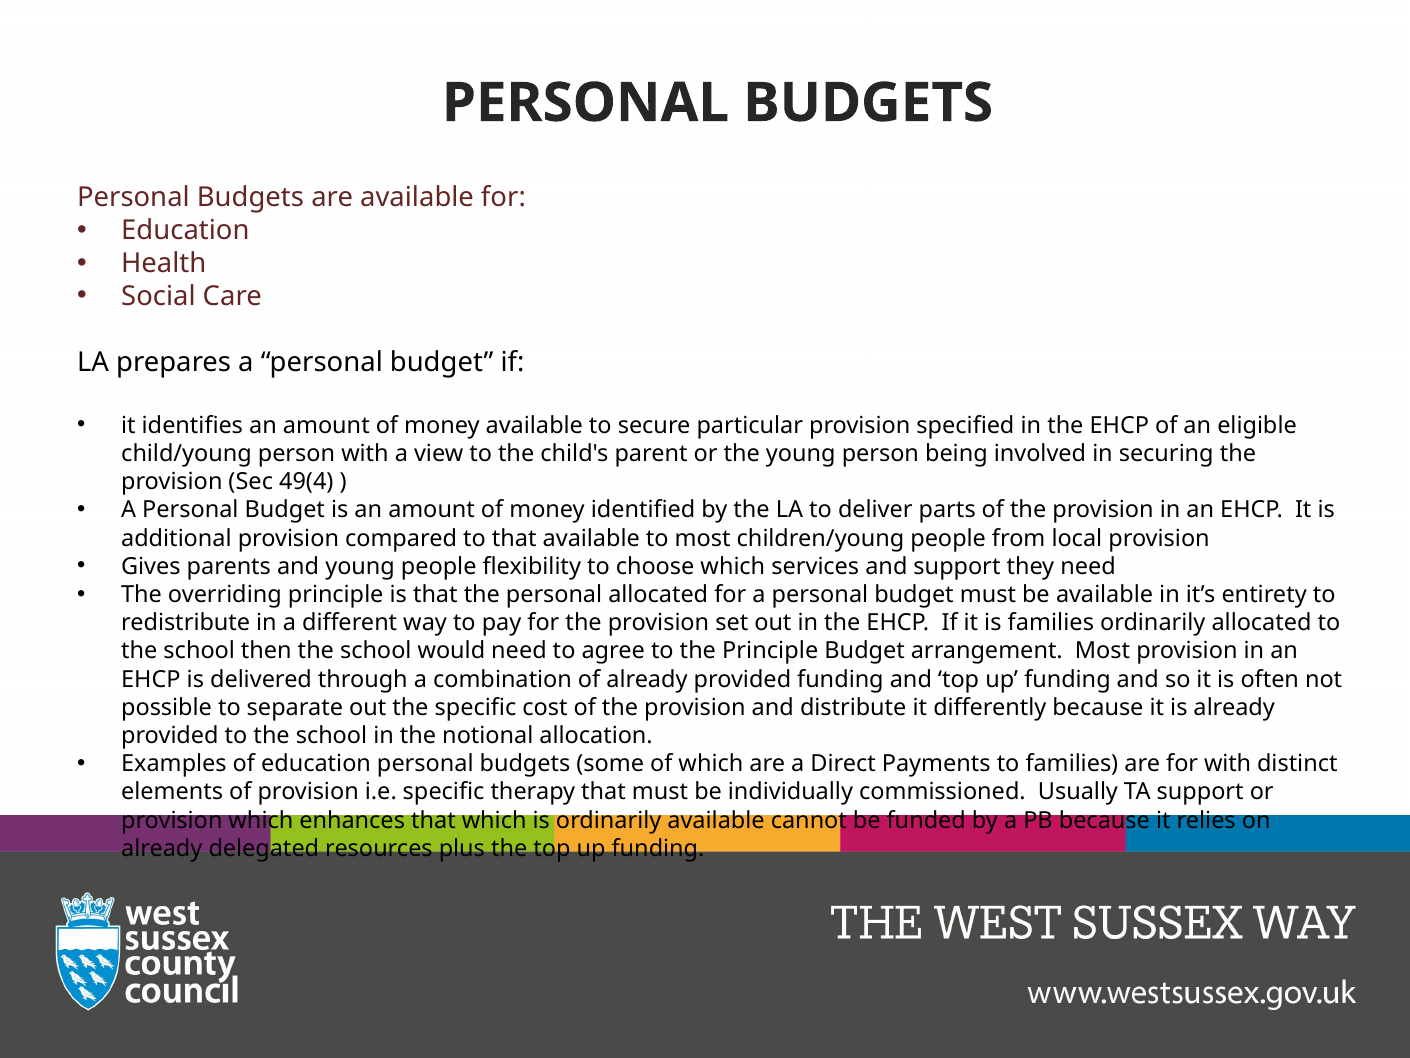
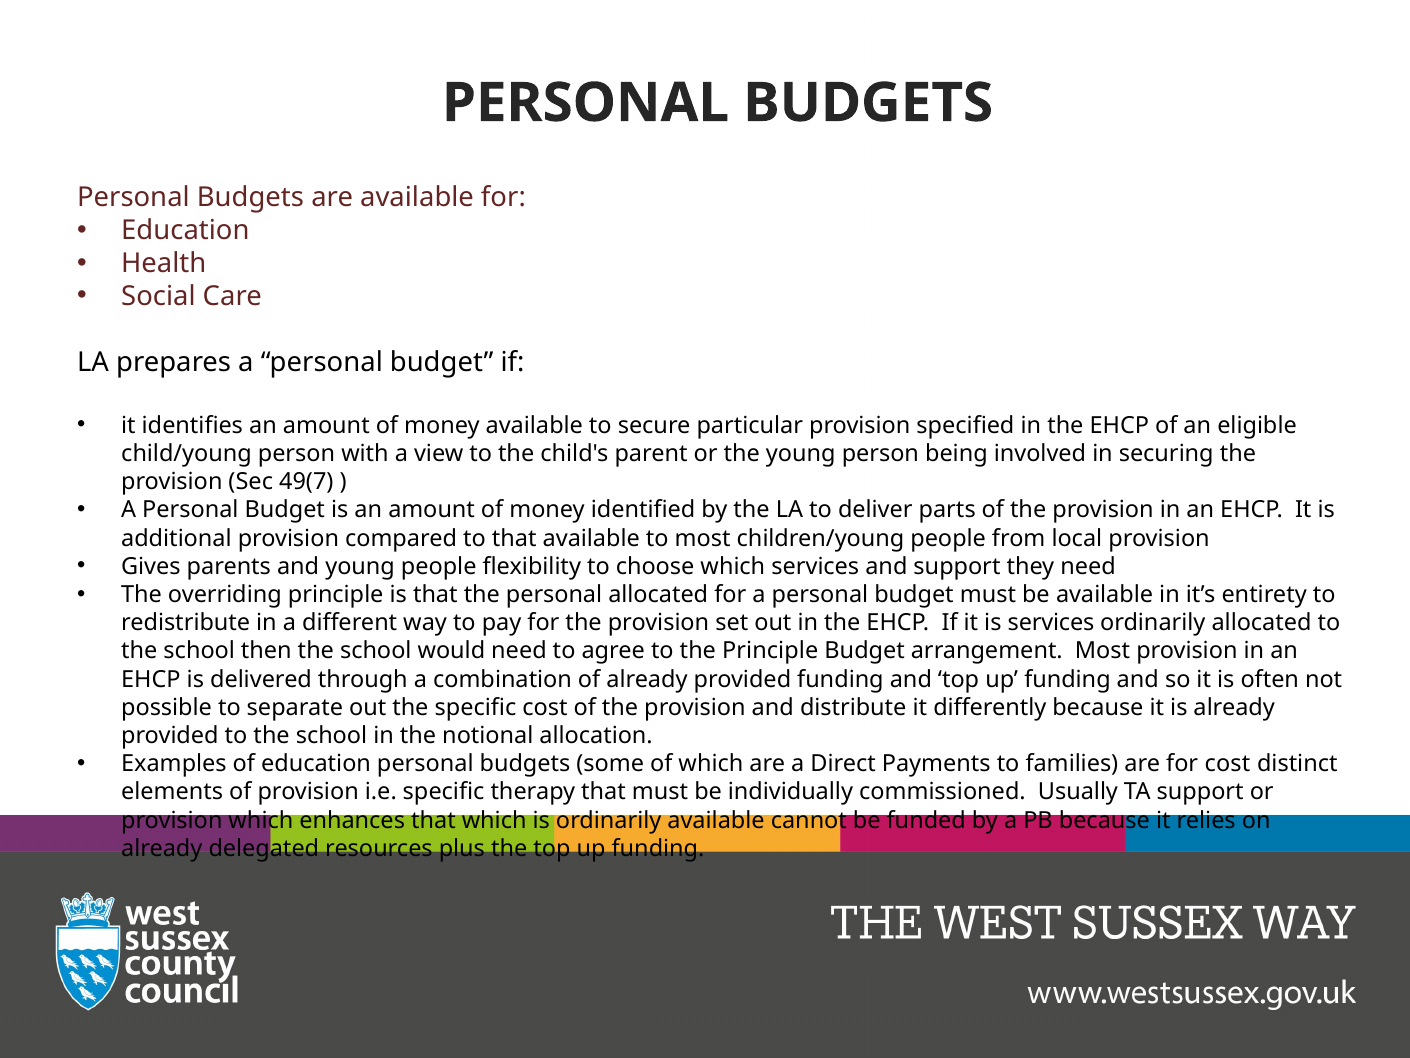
49(4: 49(4 -> 49(7
is families: families -> services
for with: with -> cost
